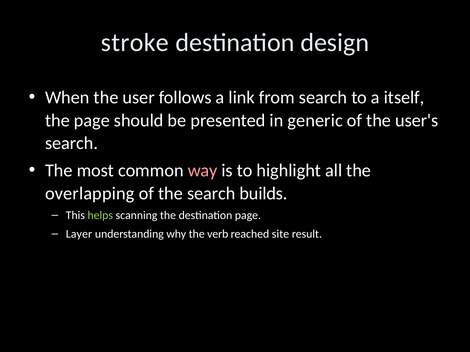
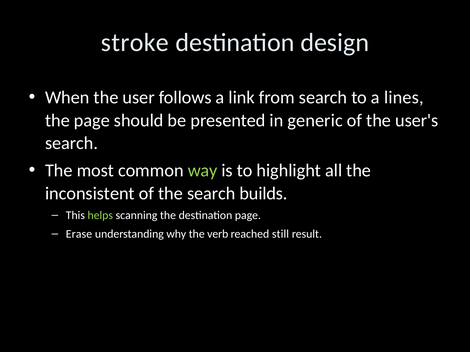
itself: itself -> lines
way colour: pink -> light green
overlapping: overlapping -> inconsistent
Layer: Layer -> Erase
site: site -> still
